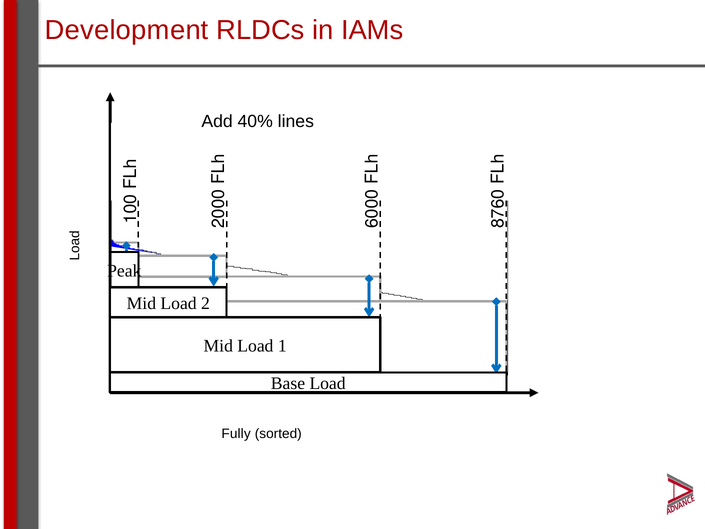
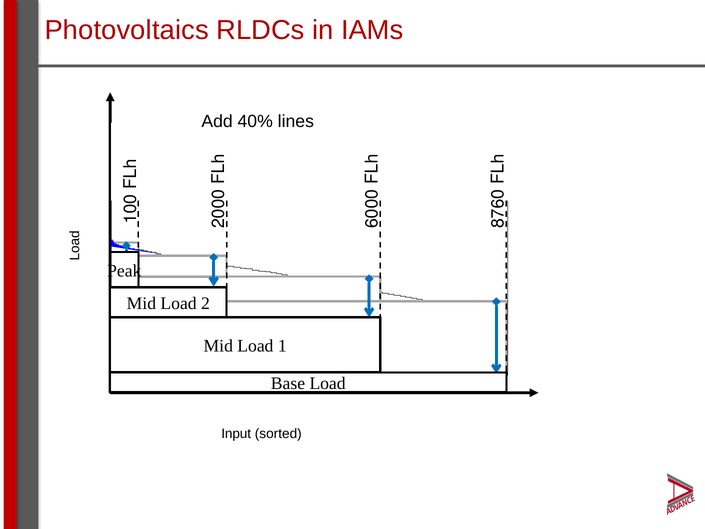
Development: Development -> Photovoltaics
Fully: Fully -> Input
